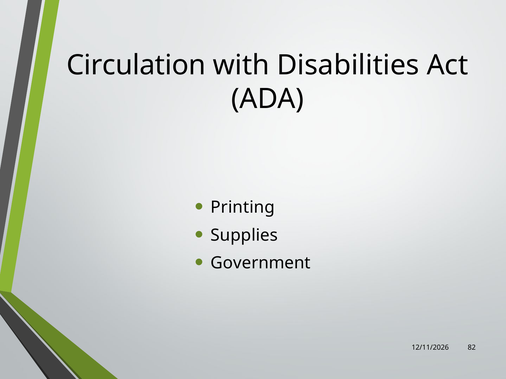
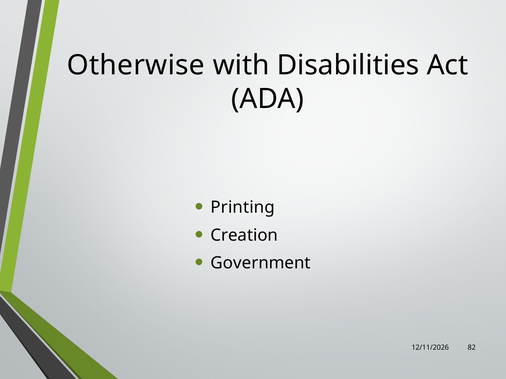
Circulation: Circulation -> Otherwise
Supplies: Supplies -> Creation
